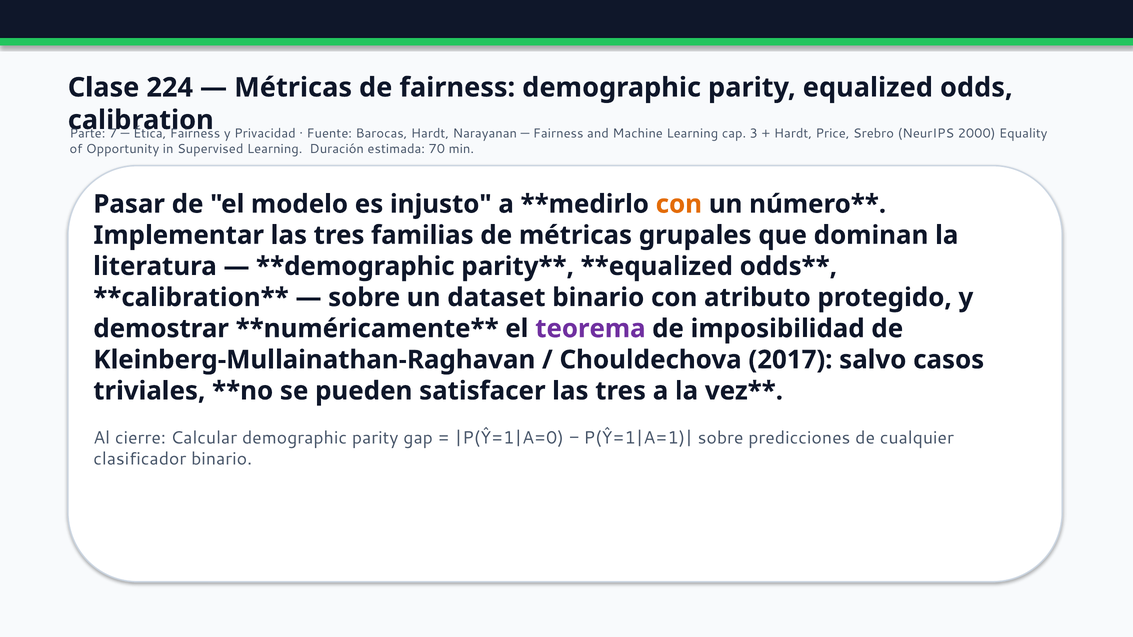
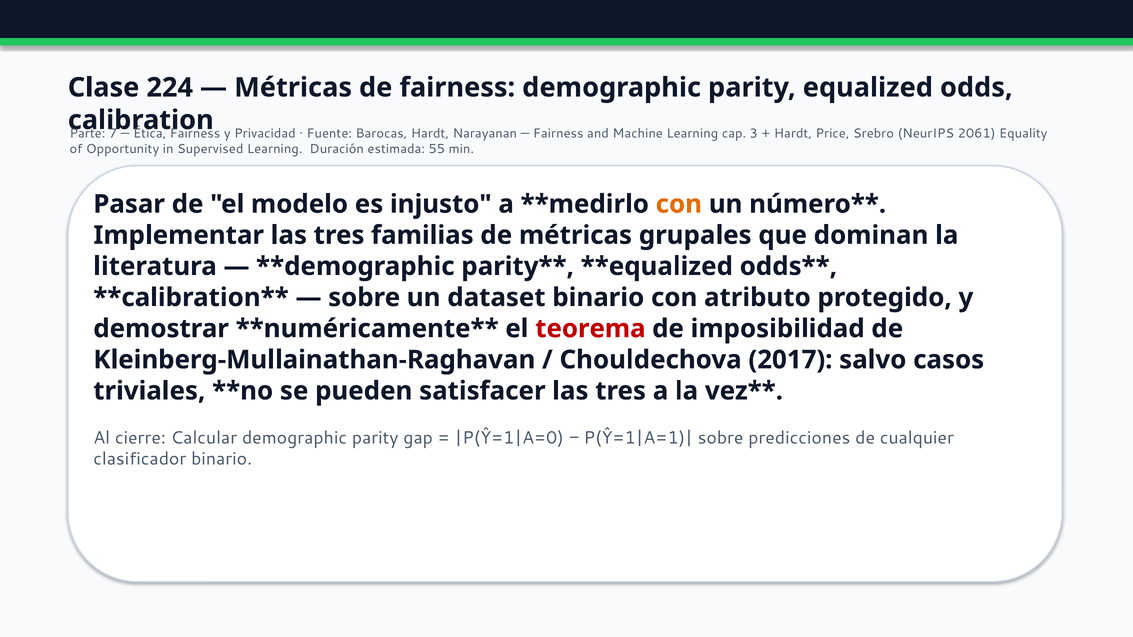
2000: 2000 -> 2061
70: 70 -> 55
teorema colour: purple -> red
